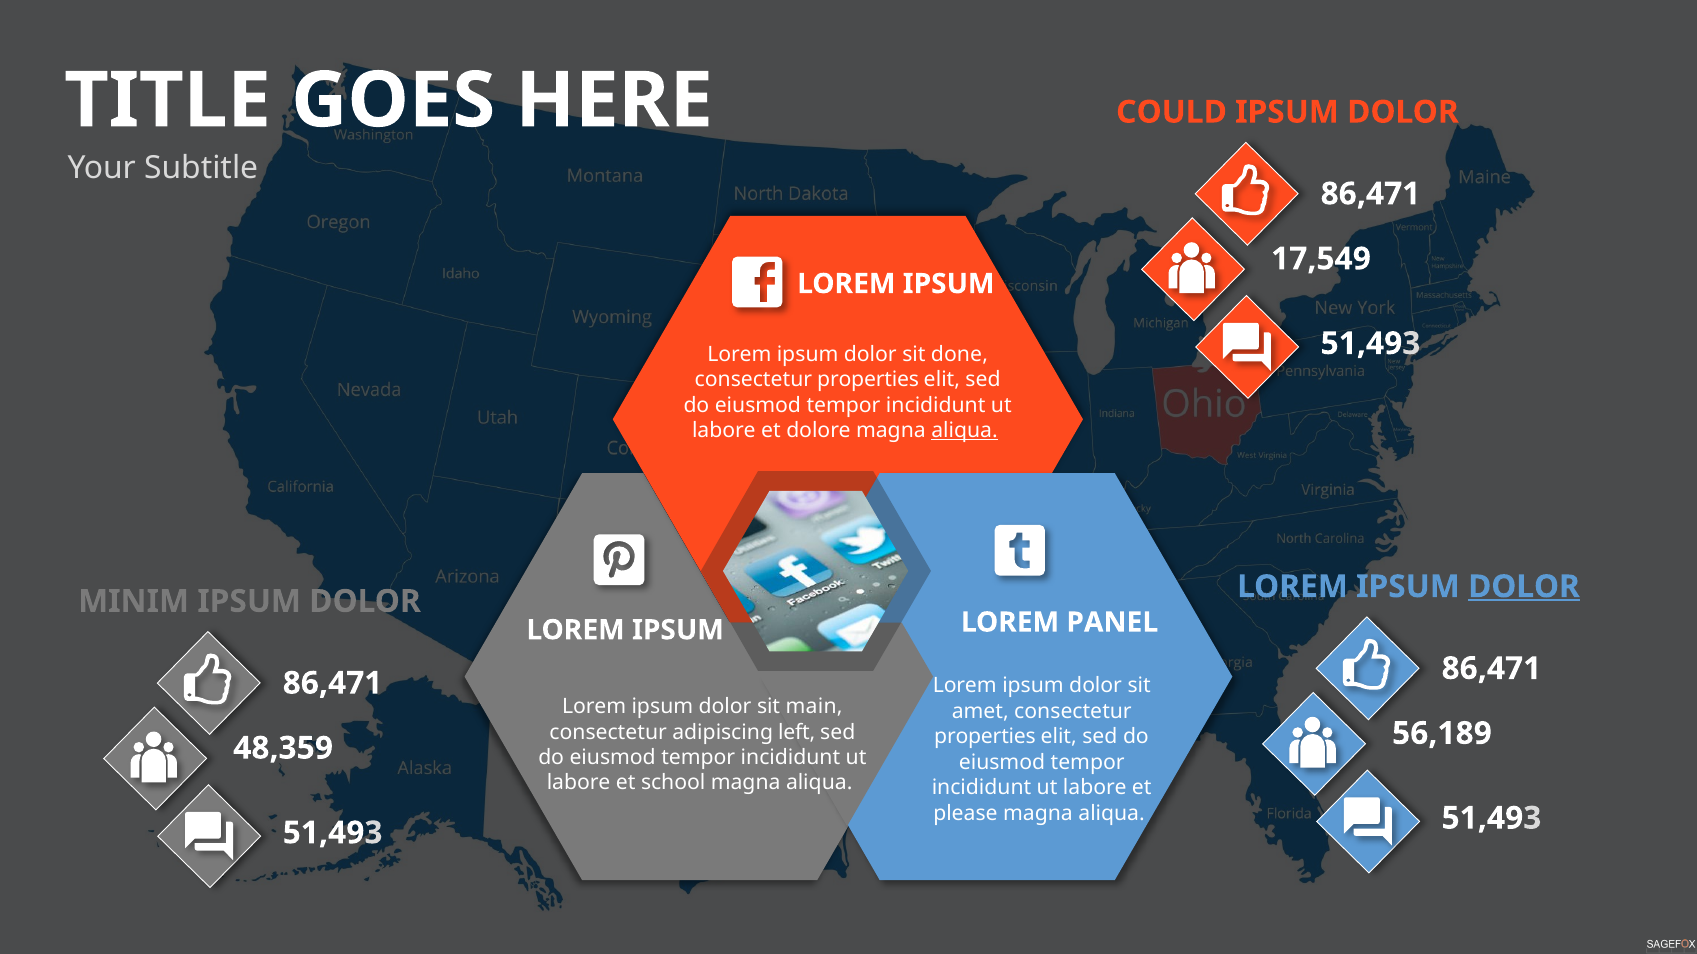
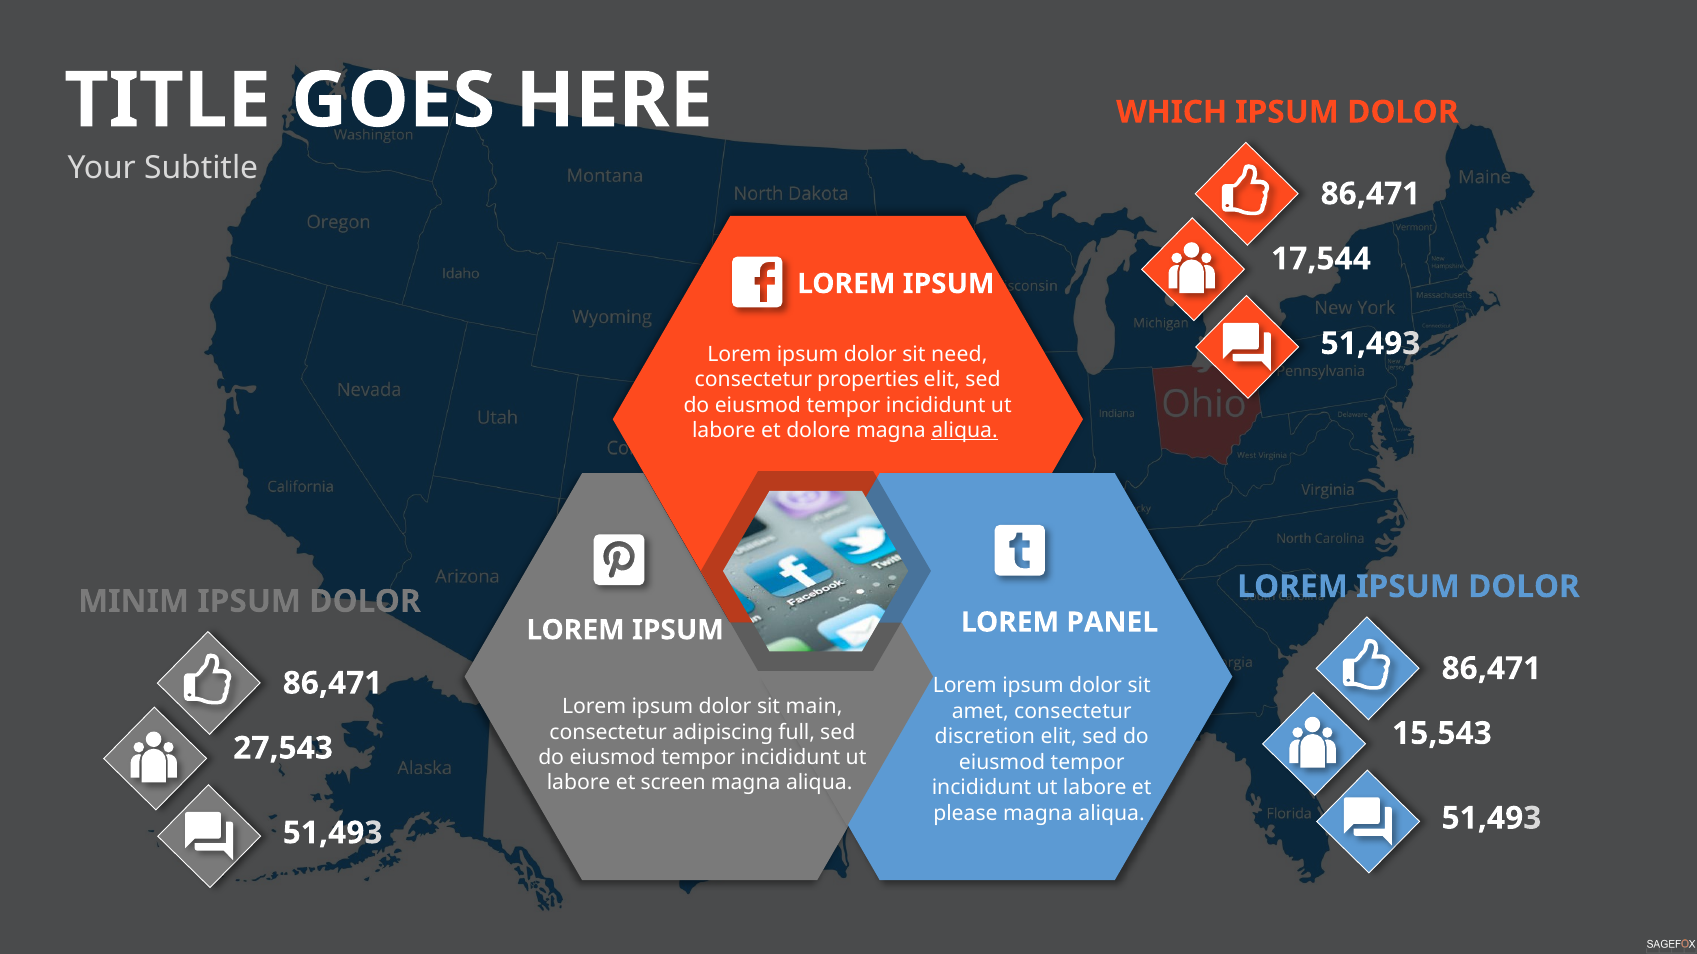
COULD: COULD -> WHICH
17,549: 17,549 -> 17,544
done: done -> need
DOLOR at (1524, 587) underline: present -> none
left: left -> full
56,189: 56,189 -> 15,543
properties at (985, 737): properties -> discretion
48,359: 48,359 -> 27,543
school: school -> screen
